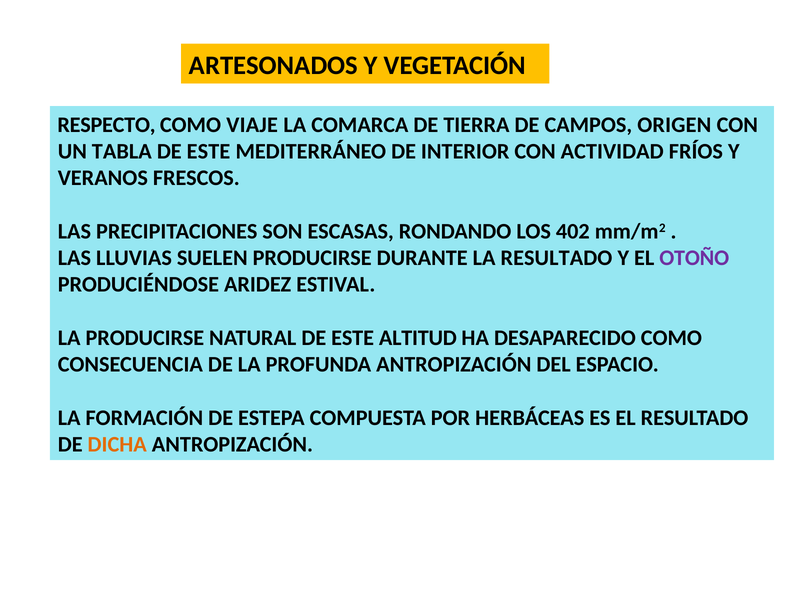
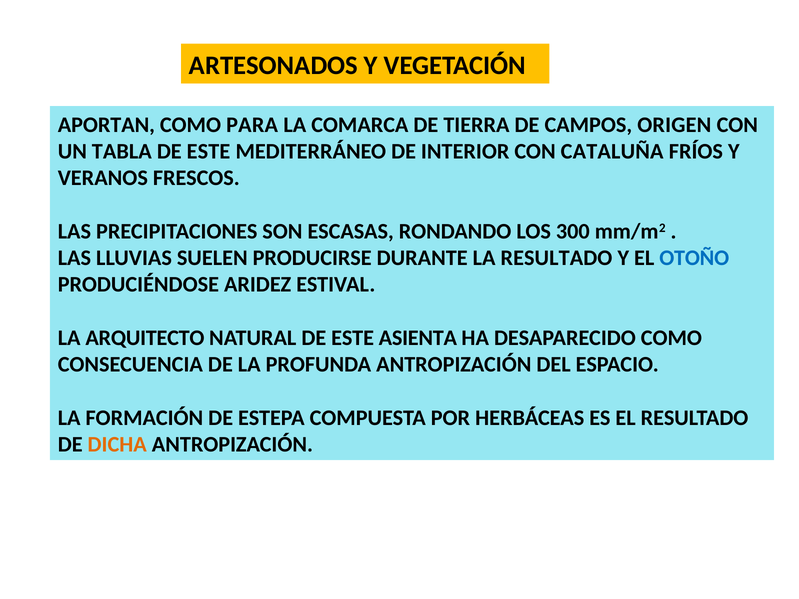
RESPECTO: RESPECTO -> APORTAN
VIAJE: VIAJE -> PARA
ACTIVIDAD: ACTIVIDAD -> CATALUÑA
402: 402 -> 300
OTOÑO colour: purple -> blue
LA PRODUCIRSE: PRODUCIRSE -> ARQUITECTO
ALTITUD: ALTITUD -> ASIENTA
